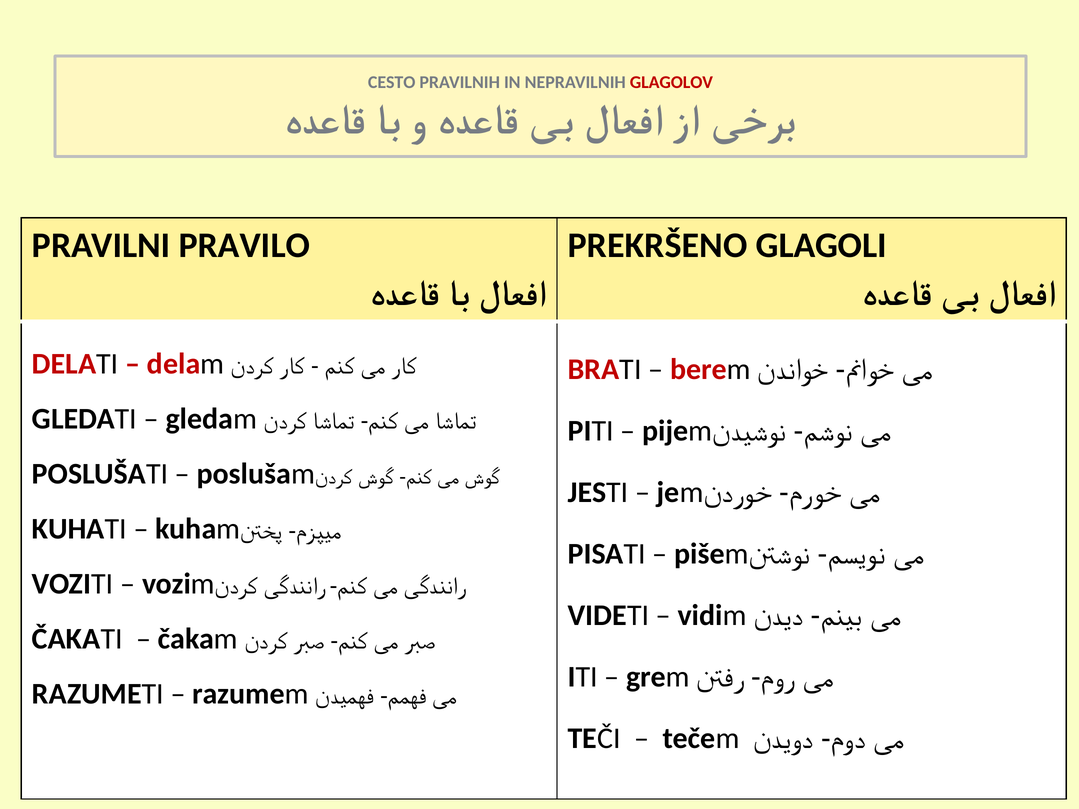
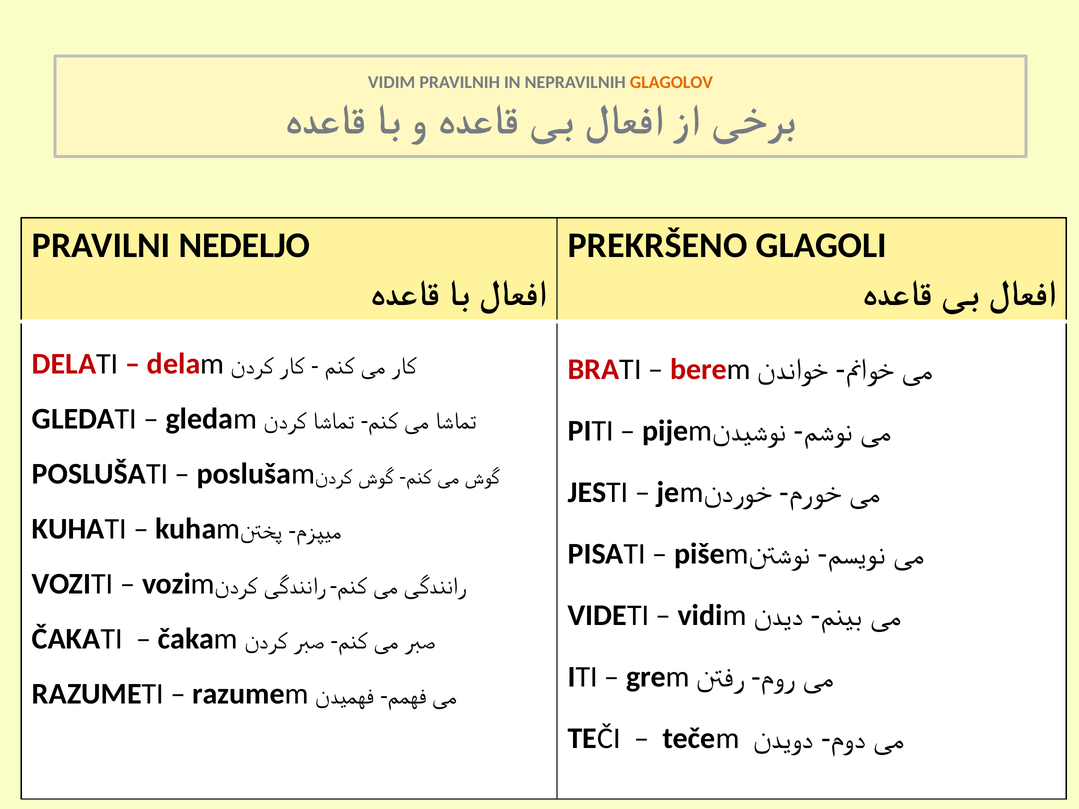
CESTO at (392, 82): CESTO -> VIDIM
GLAGOLOV colour: red -> orange
PRAVILO: PRAVILO -> NEDELJO
